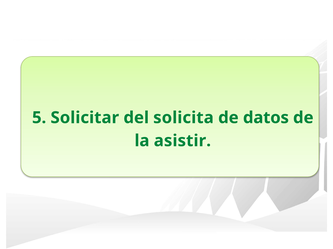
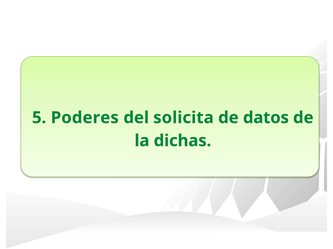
Solicitar: Solicitar -> Poderes
asistir: asistir -> dichas
